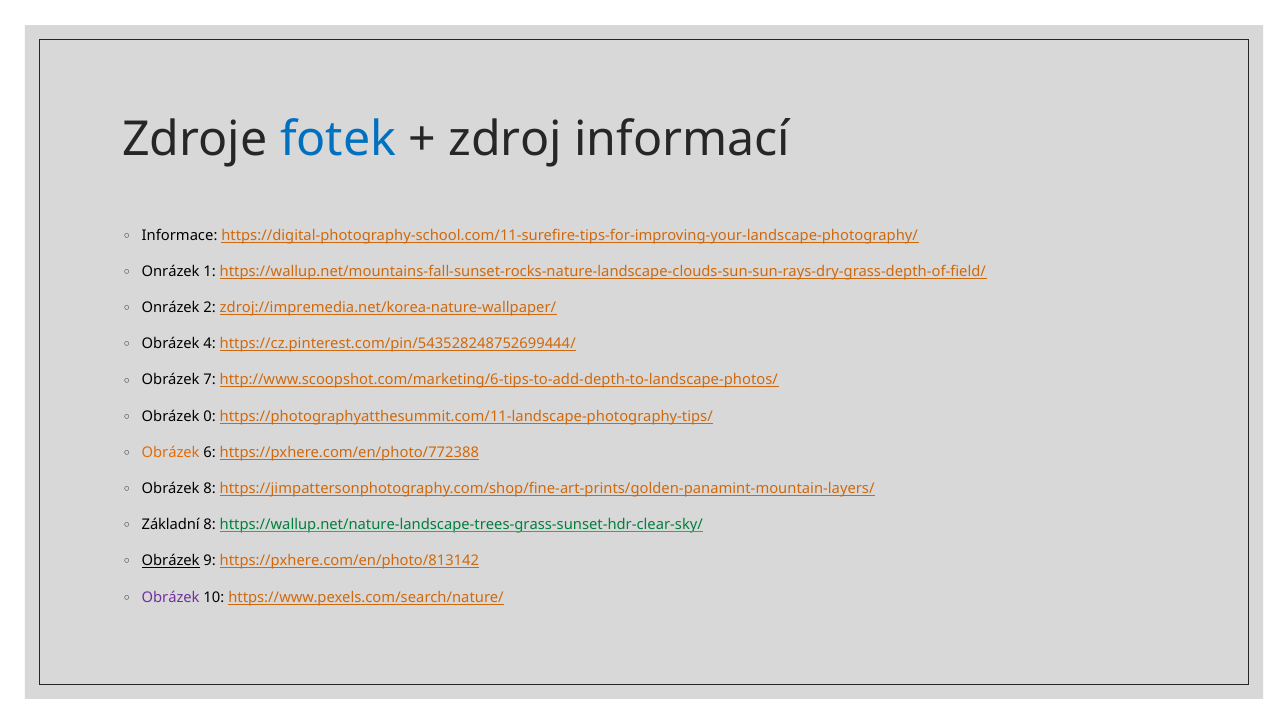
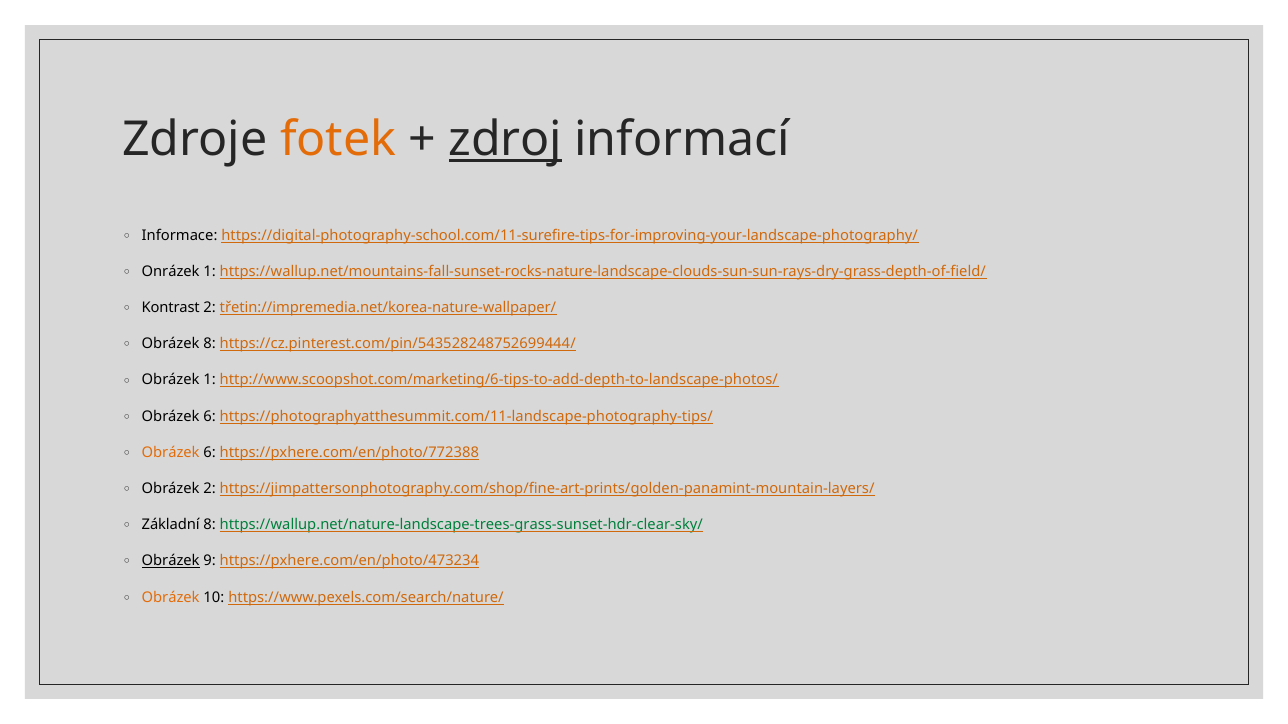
fotek colour: blue -> orange
zdroj underline: none -> present
Onrázek at (171, 308): Onrázek -> Kontrast
zdroj://impremedia.net/korea-nature-wallpaper/: zdroj://impremedia.net/korea-nature-wallpaper/ -> třetin://impremedia.net/korea-nature-wallpaper/
Obrázek 4: 4 -> 8
Obrázek 7: 7 -> 1
0 at (210, 417): 0 -> 6
Obrázek 8: 8 -> 2
https://pxhere.com/en/photo/813142: https://pxhere.com/en/photo/813142 -> https://pxhere.com/en/photo/473234
Obrázek at (171, 598) colour: purple -> orange
